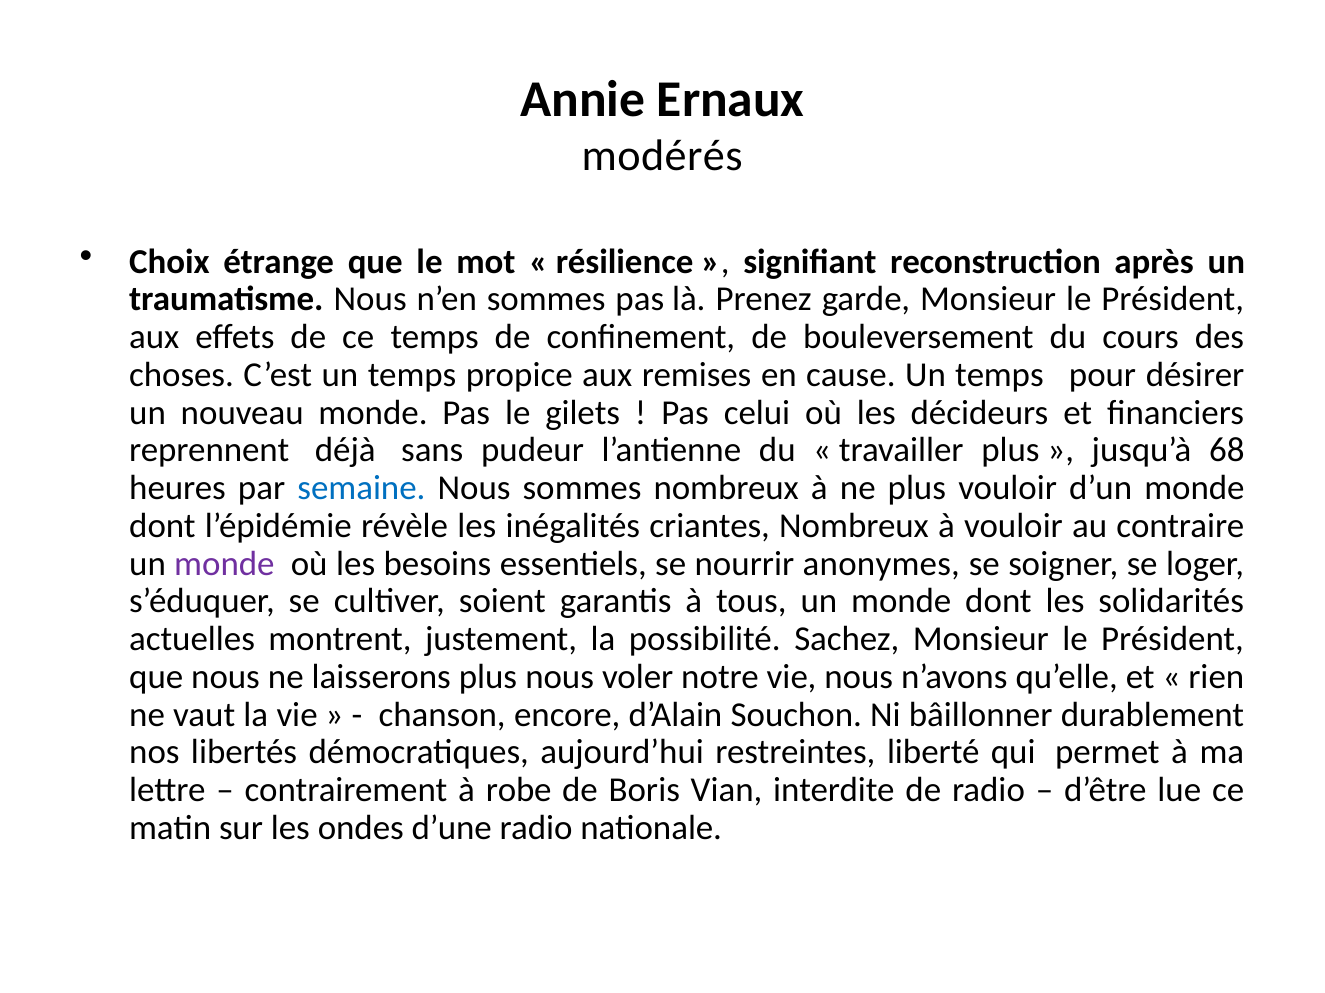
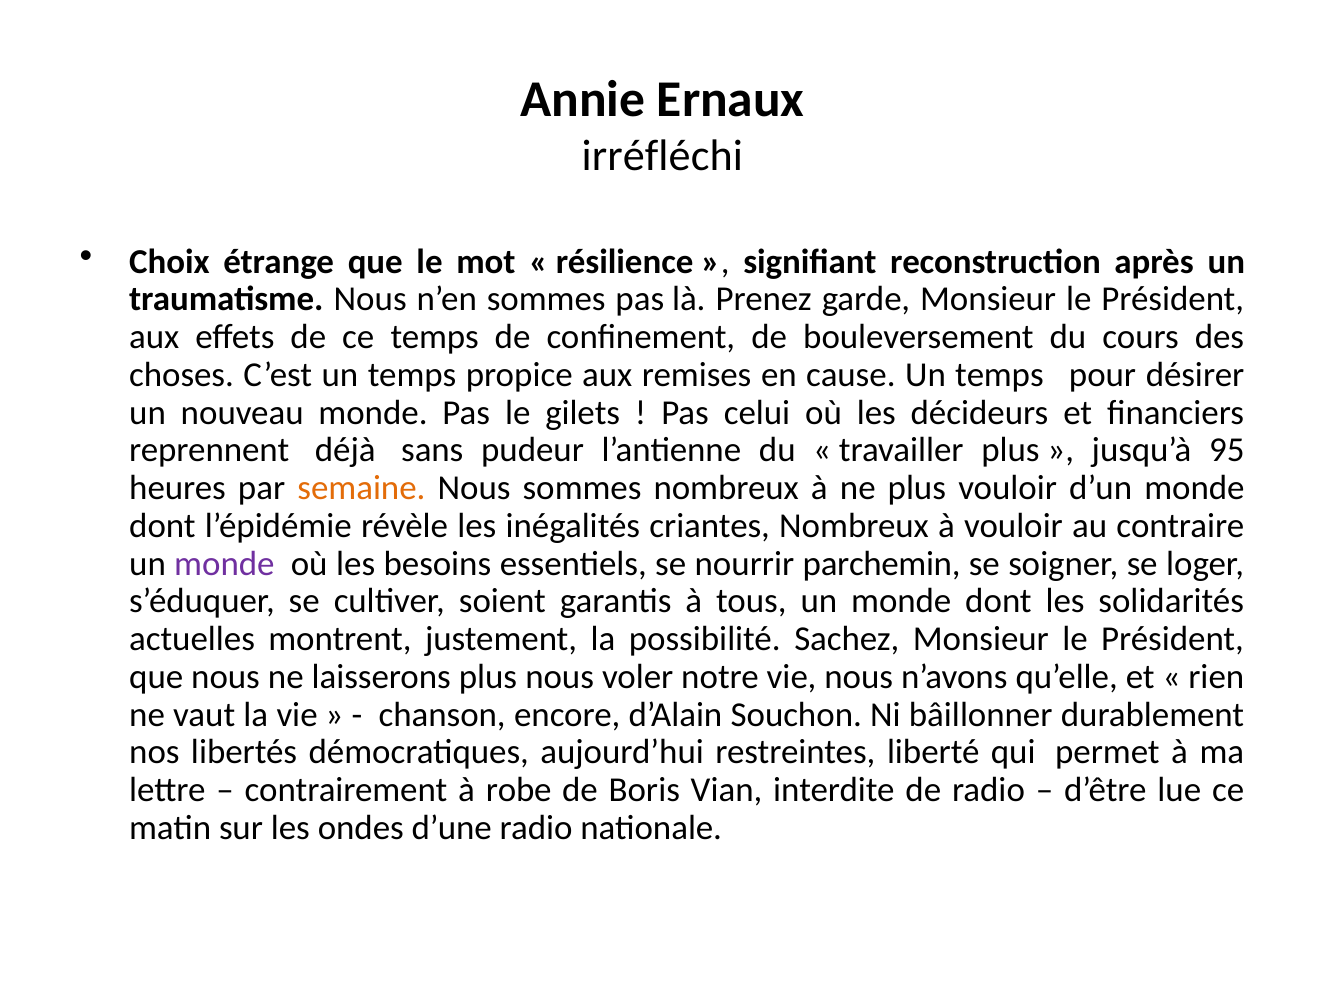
modérés: modérés -> irréfléchi
68: 68 -> 95
semaine colour: blue -> orange
anonymes: anonymes -> parchemin
